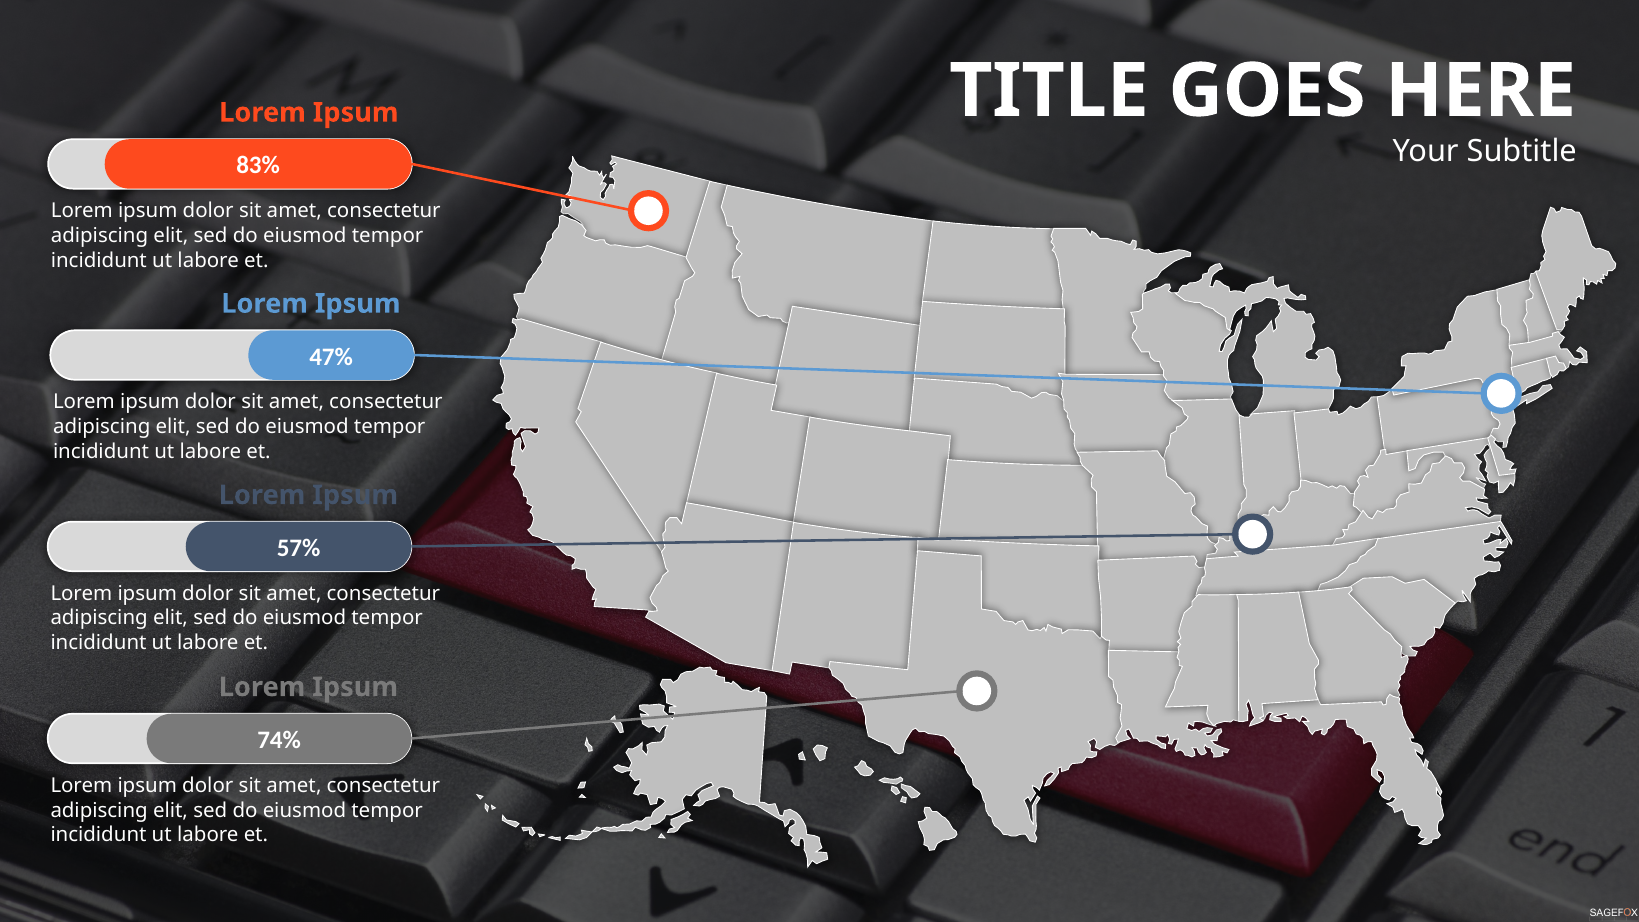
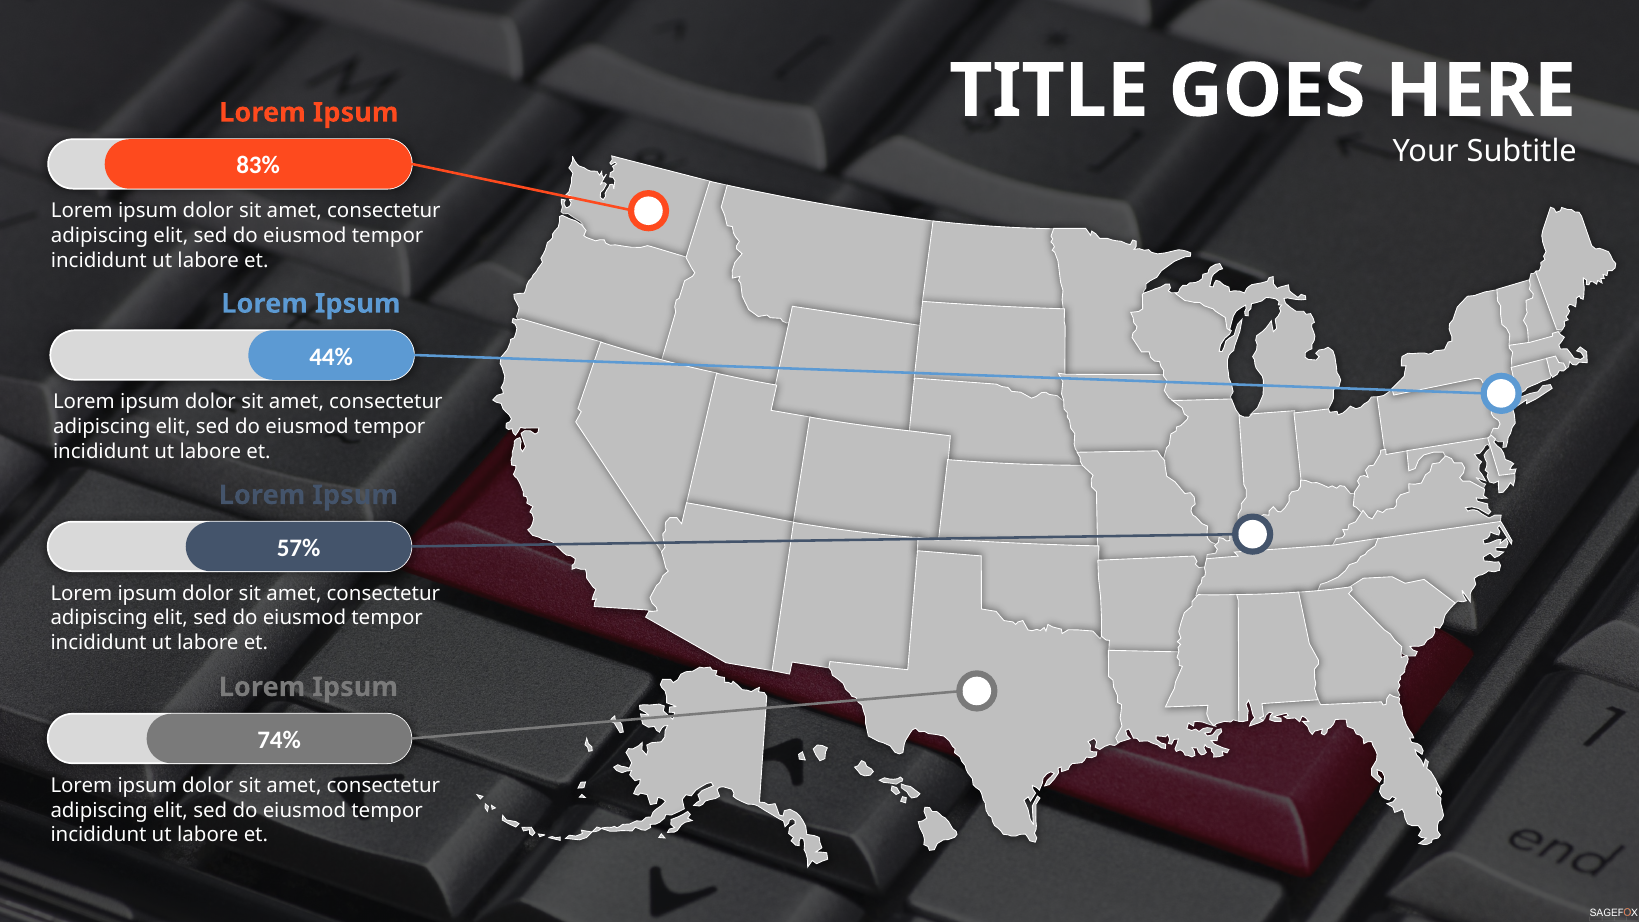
47%: 47% -> 44%
